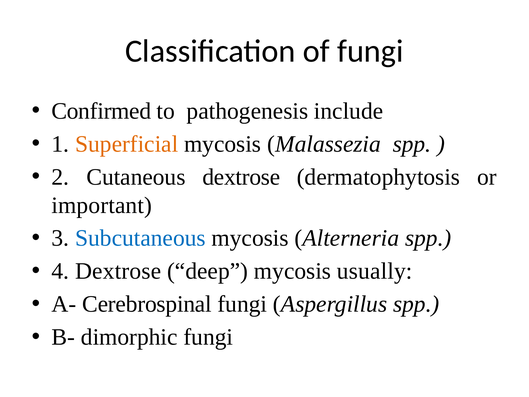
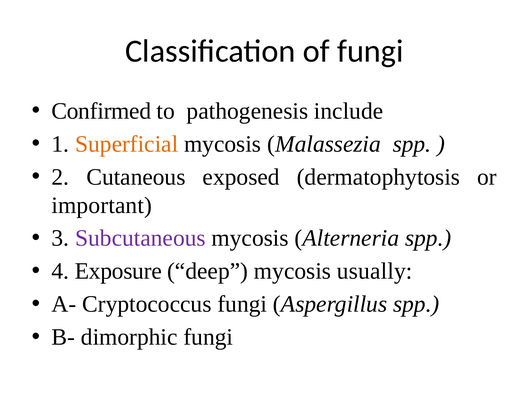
Cutaneous dextrose: dextrose -> exposed
Subcutaneous colour: blue -> purple
4 Dextrose: Dextrose -> Exposure
Cerebrospinal: Cerebrospinal -> Cryptococcus
